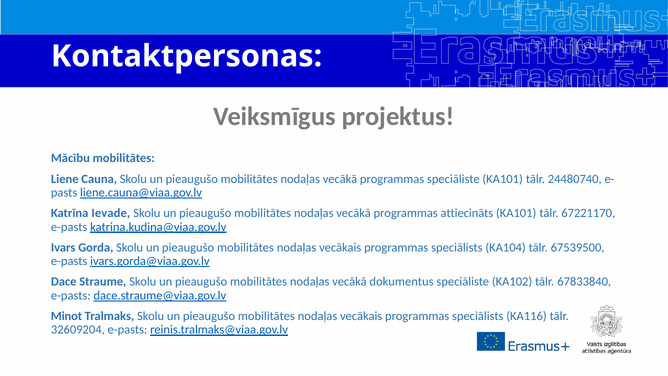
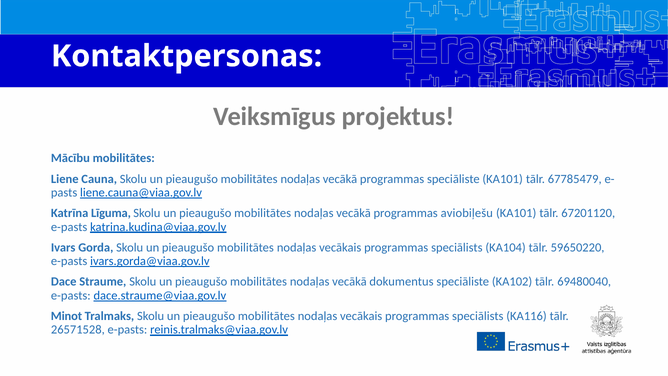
24480740: 24480740 -> 67785479
Ievade: Ievade -> Līguma
attiecināts: attiecināts -> aviobiļešu
67221170: 67221170 -> 67201120
67539500: 67539500 -> 59650220
67833840: 67833840 -> 69480040
32609204: 32609204 -> 26571528
